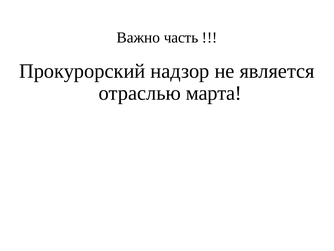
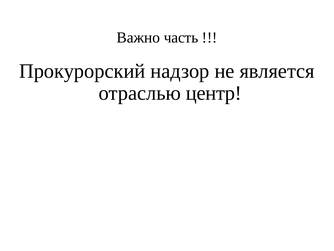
марта: марта -> центр
